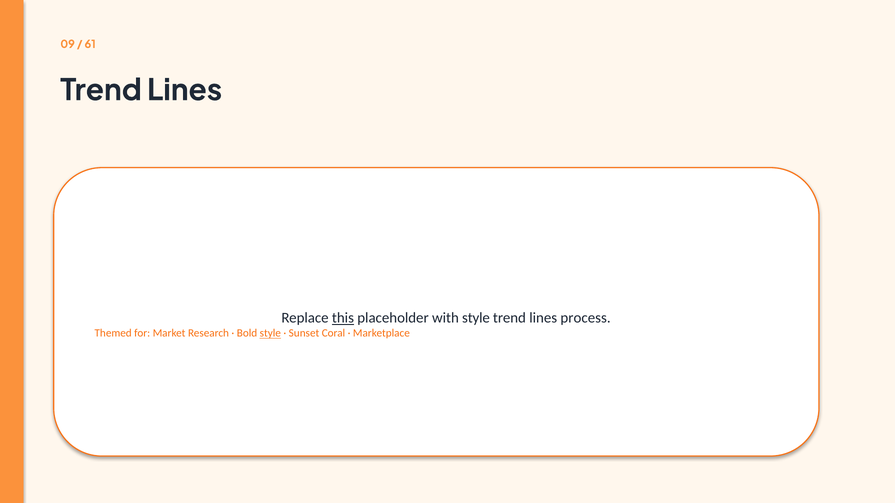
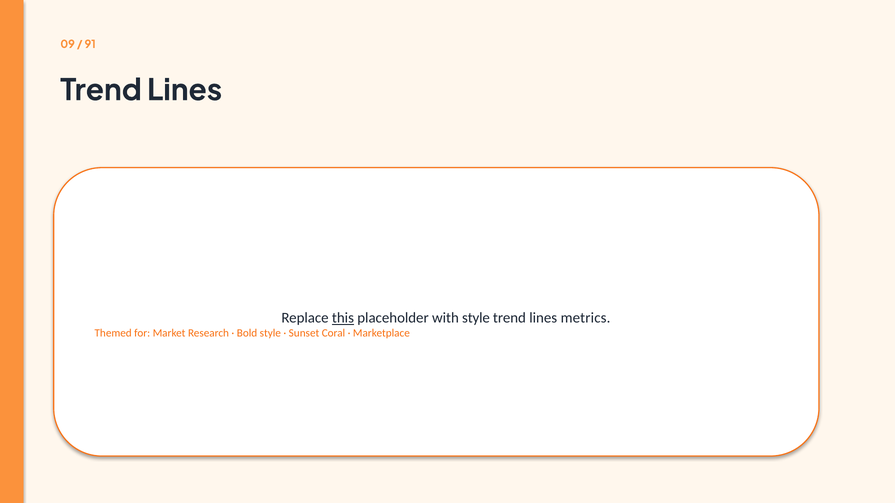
61: 61 -> 91
process: process -> metrics
style at (270, 334) underline: present -> none
